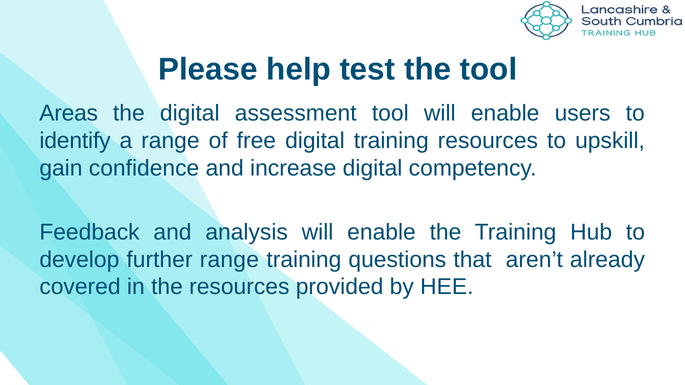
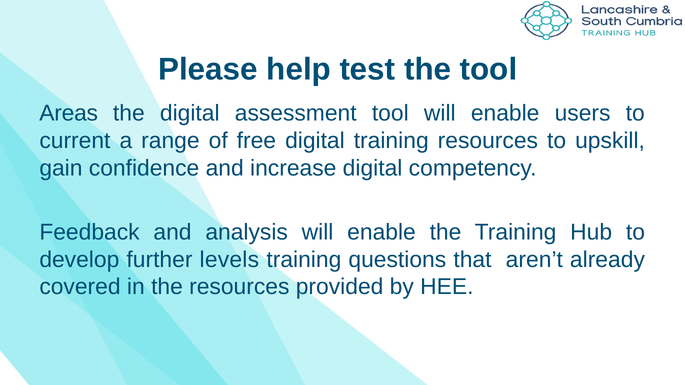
identify: identify -> current
further range: range -> levels
